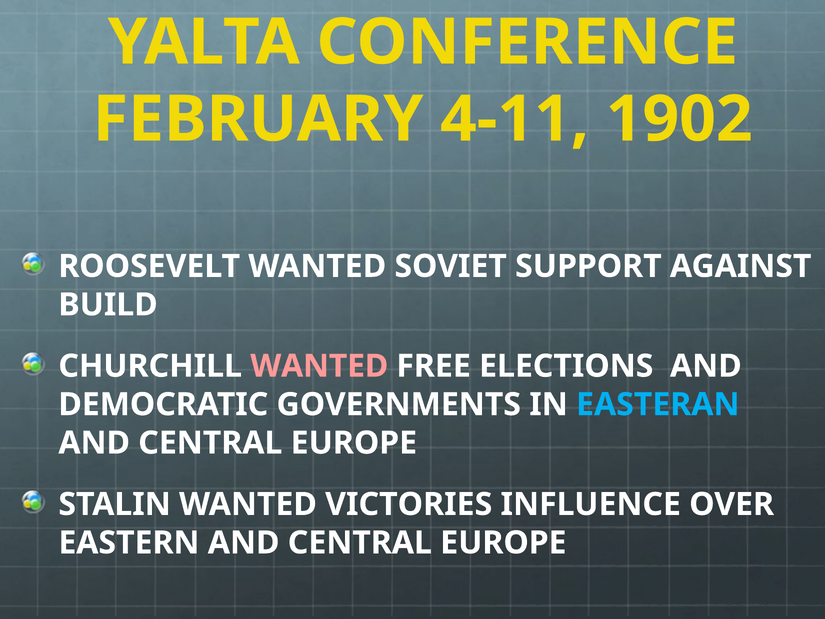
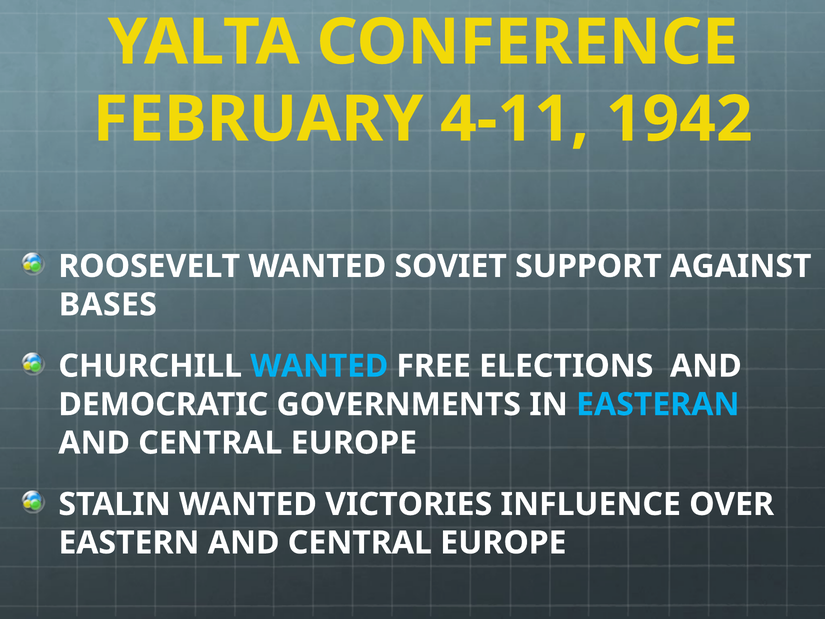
1902: 1902 -> 1942
BUILD: BUILD -> BASES
WANTED at (319, 366) colour: pink -> light blue
